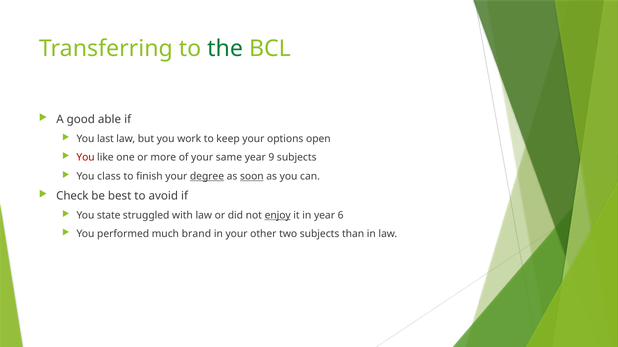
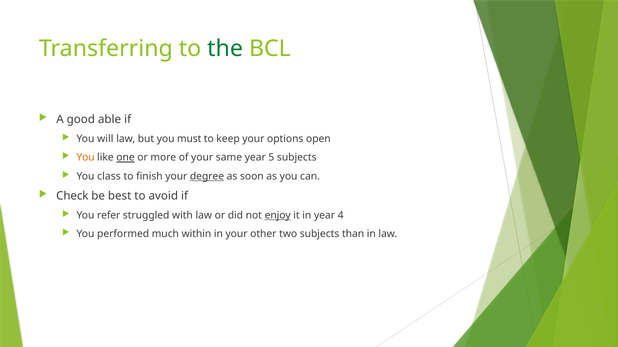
last: last -> will
work: work -> must
You at (86, 158) colour: red -> orange
one underline: none -> present
9: 9 -> 5
soon underline: present -> none
state: state -> refer
6: 6 -> 4
brand: brand -> within
